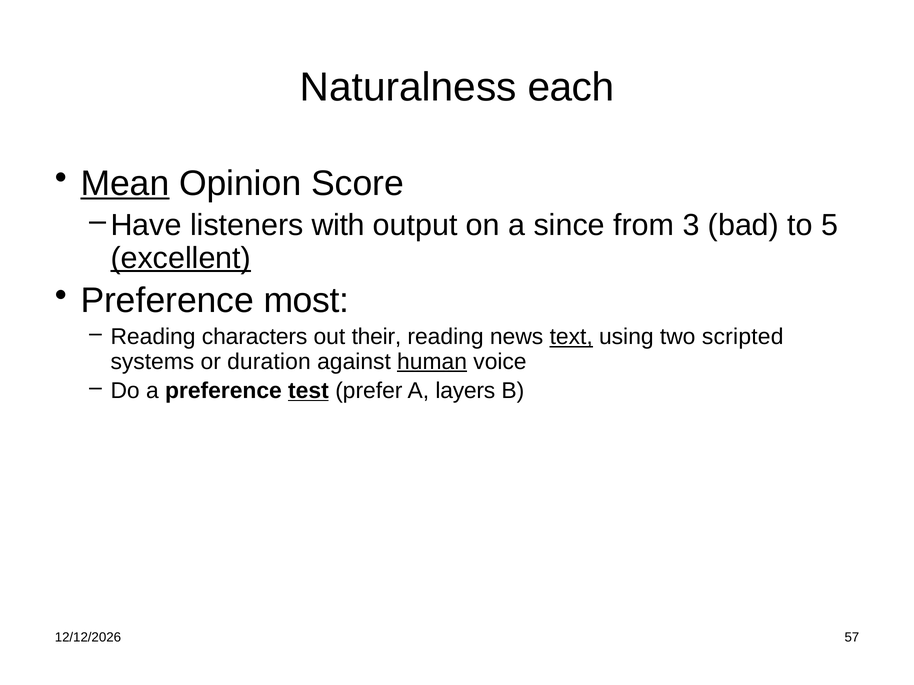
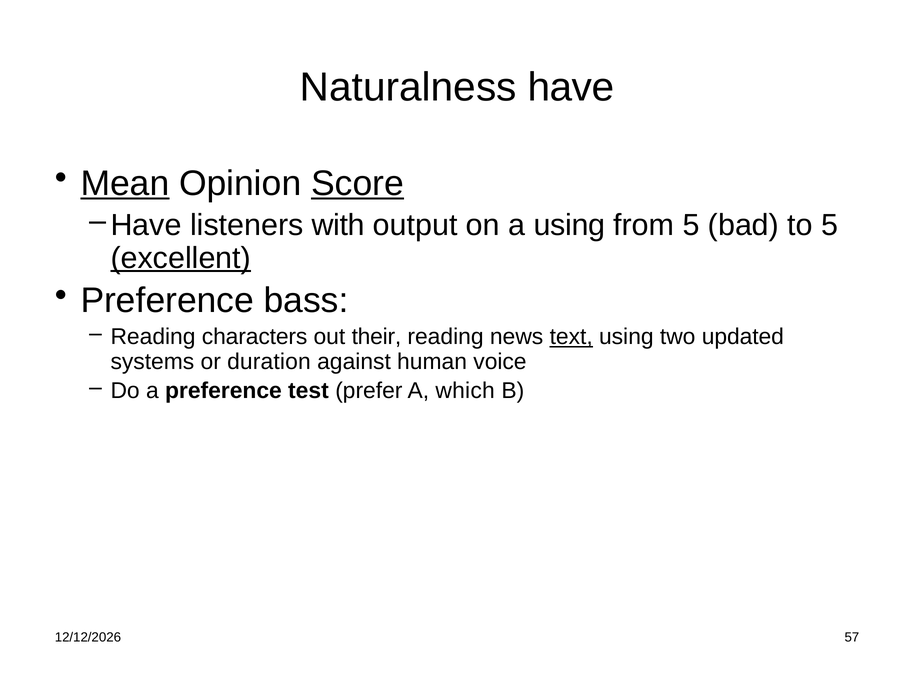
Naturalness each: each -> have
Score underline: none -> present
a since: since -> using
from 3: 3 -> 5
most: most -> bass
scripted: scripted -> updated
human underline: present -> none
test underline: present -> none
layers: layers -> which
